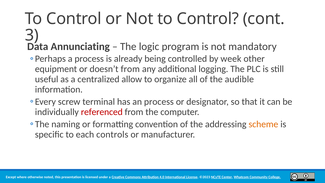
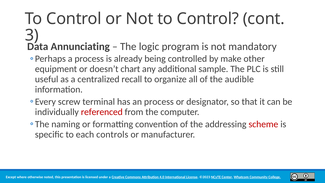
week: week -> make
doesn’t from: from -> chart
logging: logging -> sample
allow: allow -> recall
scheme colour: orange -> red
